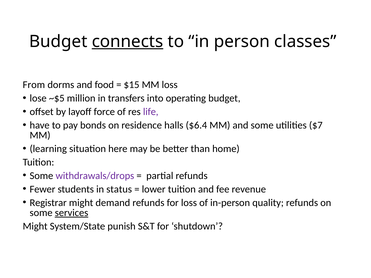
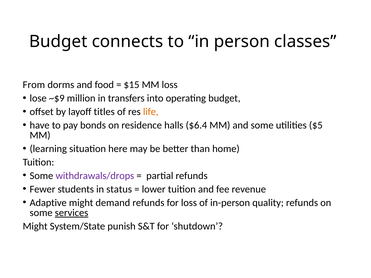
connects underline: present -> none
~$5: ~$5 -> ~$9
force: force -> titles
life colour: purple -> orange
$7: $7 -> $5
Registrar: Registrar -> Adaptive
